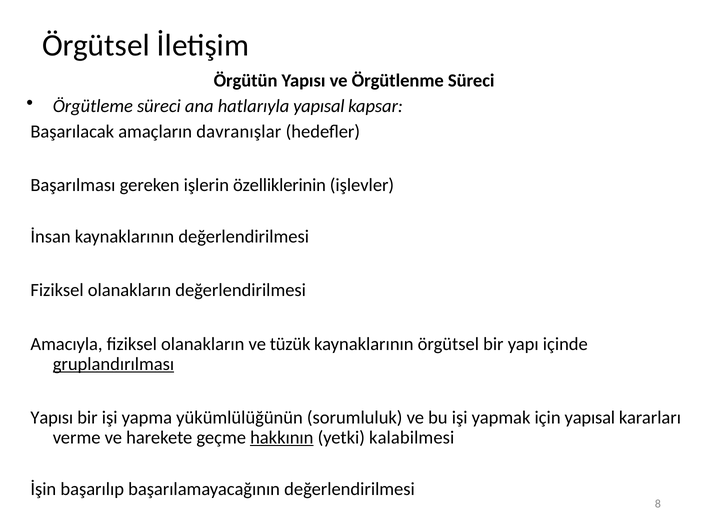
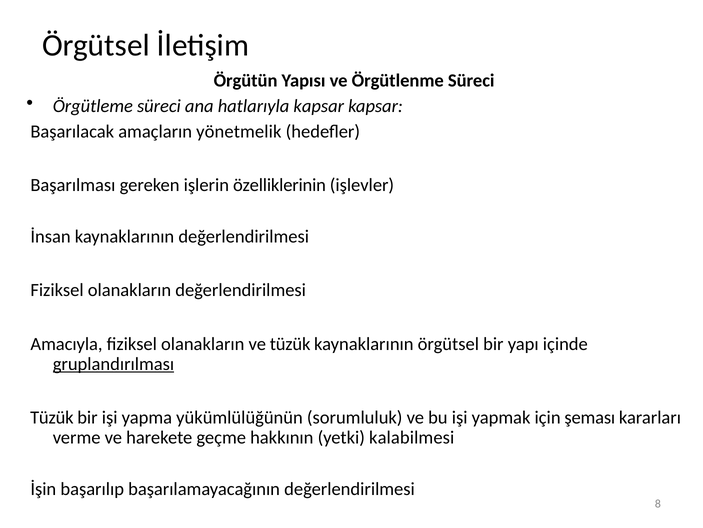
hatlarıyla yapısal: yapısal -> kapsar
davranışlar: davranışlar -> yönetmelik
Yapısı at (52, 417): Yapısı -> Tüzük
için yapısal: yapısal -> şeması
hakkının underline: present -> none
